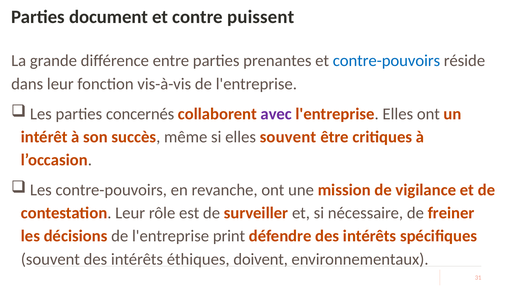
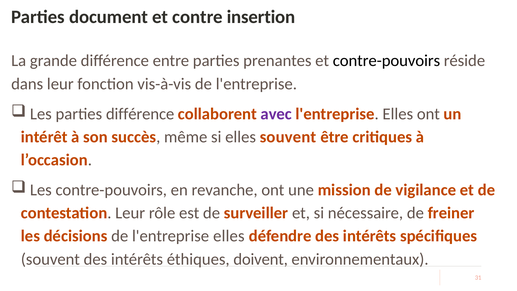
puissent: puissent -> insertion
contre-pouvoirs at (386, 61) colour: blue -> black
parties concernés: concernés -> différence
de l'entreprise print: print -> elles
